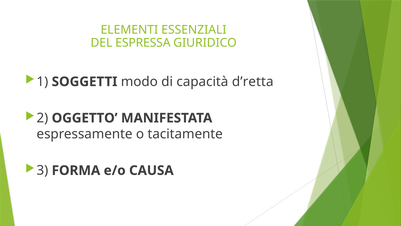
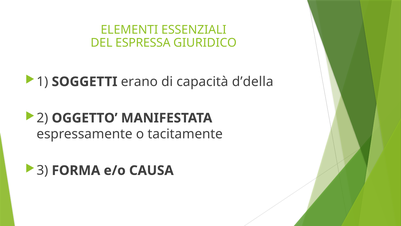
modo: modo -> erano
d’retta: d’retta -> d’della
